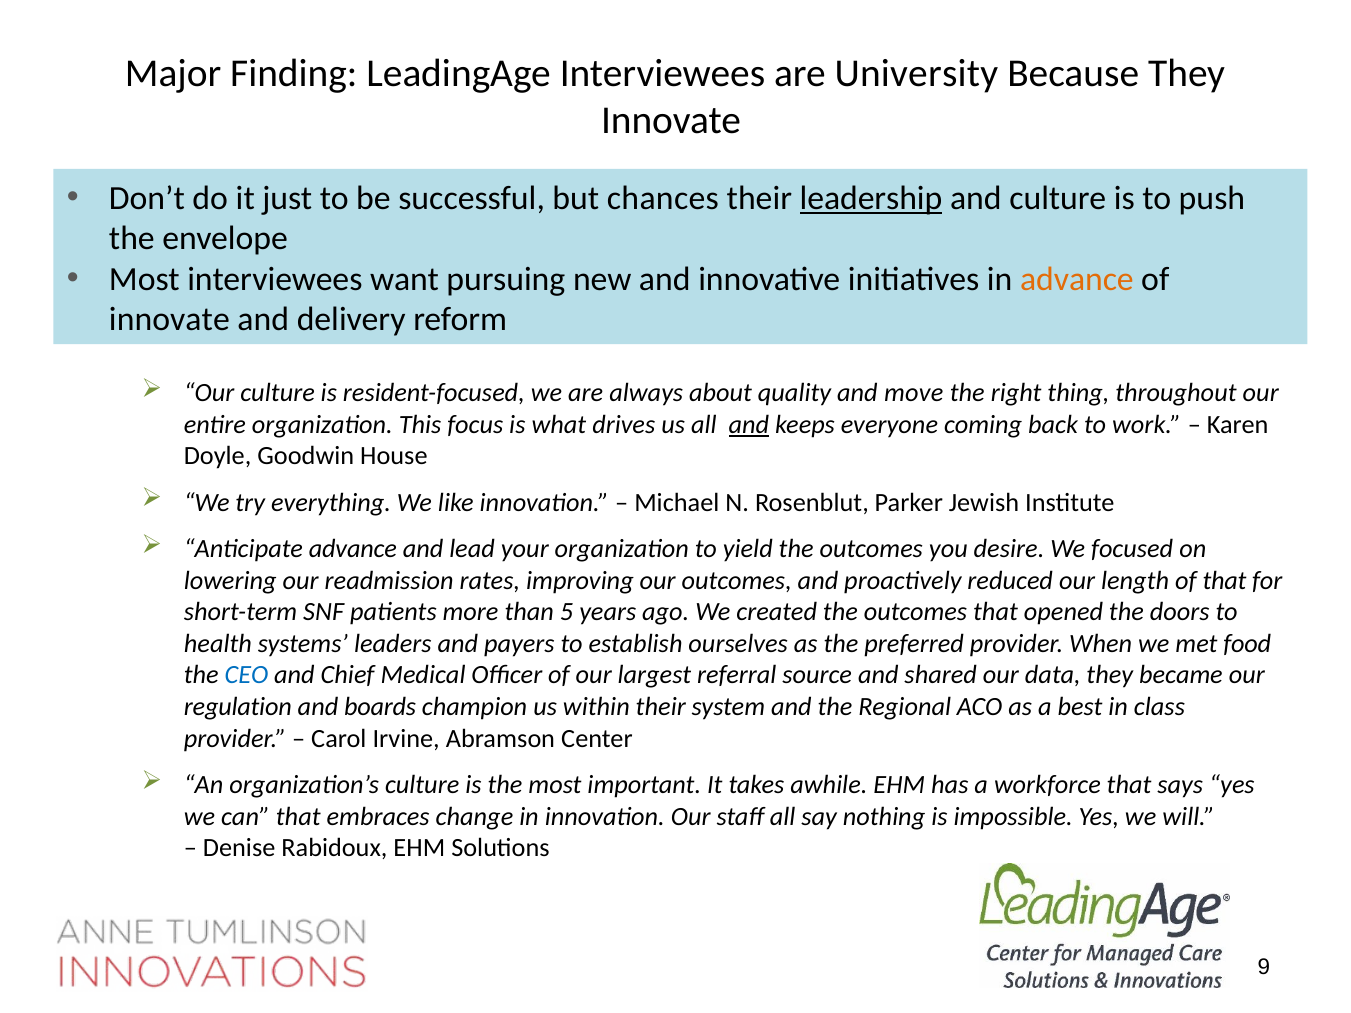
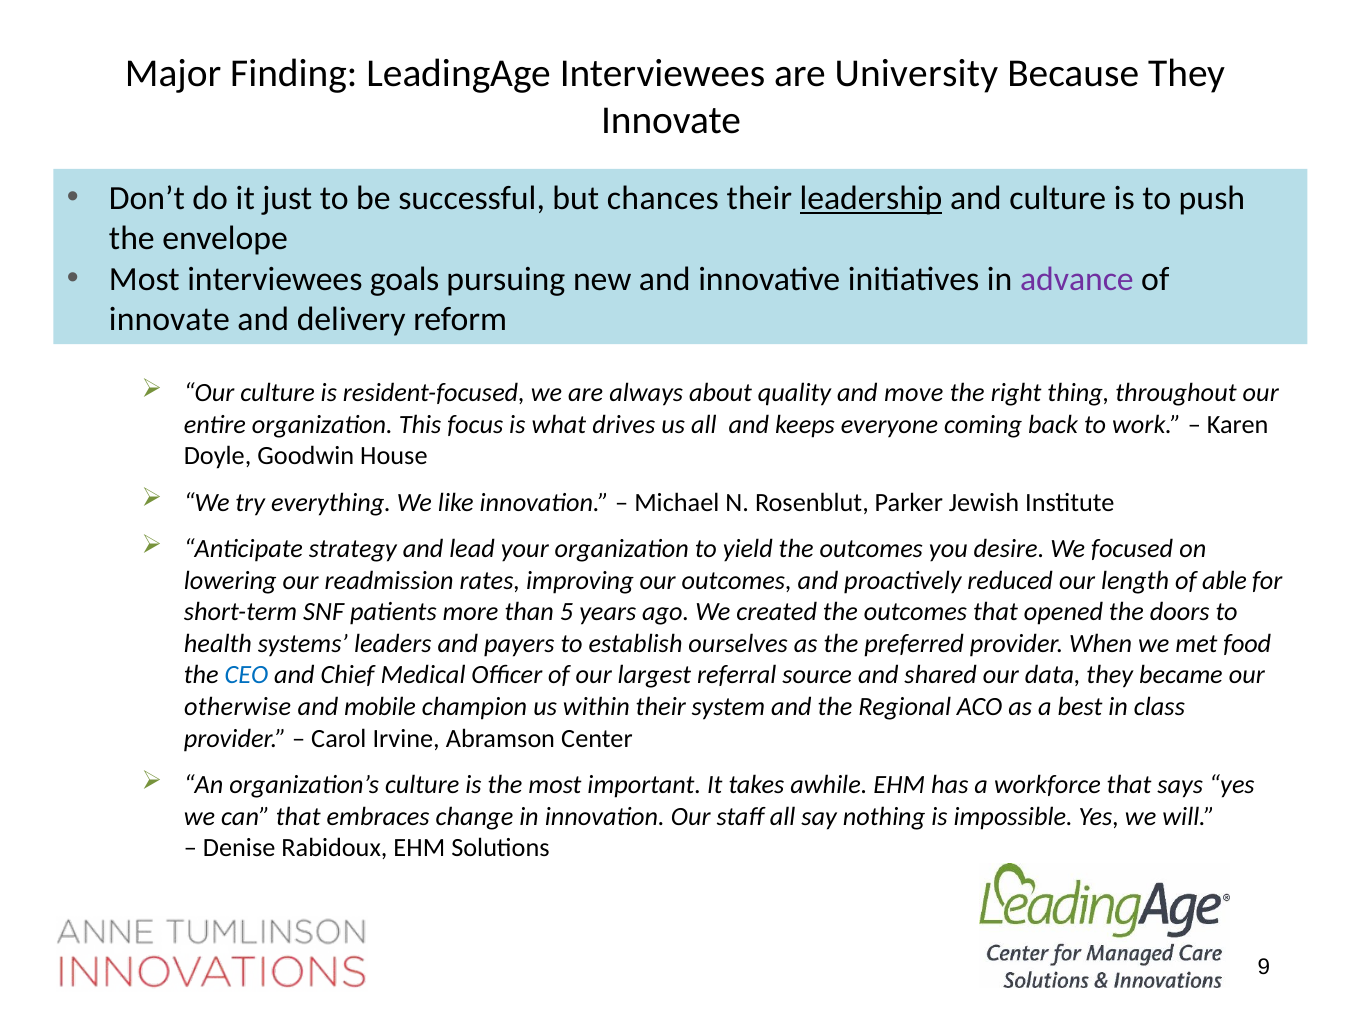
want: want -> goals
advance at (1077, 279) colour: orange -> purple
and at (749, 425) underline: present -> none
Anticipate advance: advance -> strategy
of that: that -> able
regulation: regulation -> otherwise
boards: boards -> mobile
